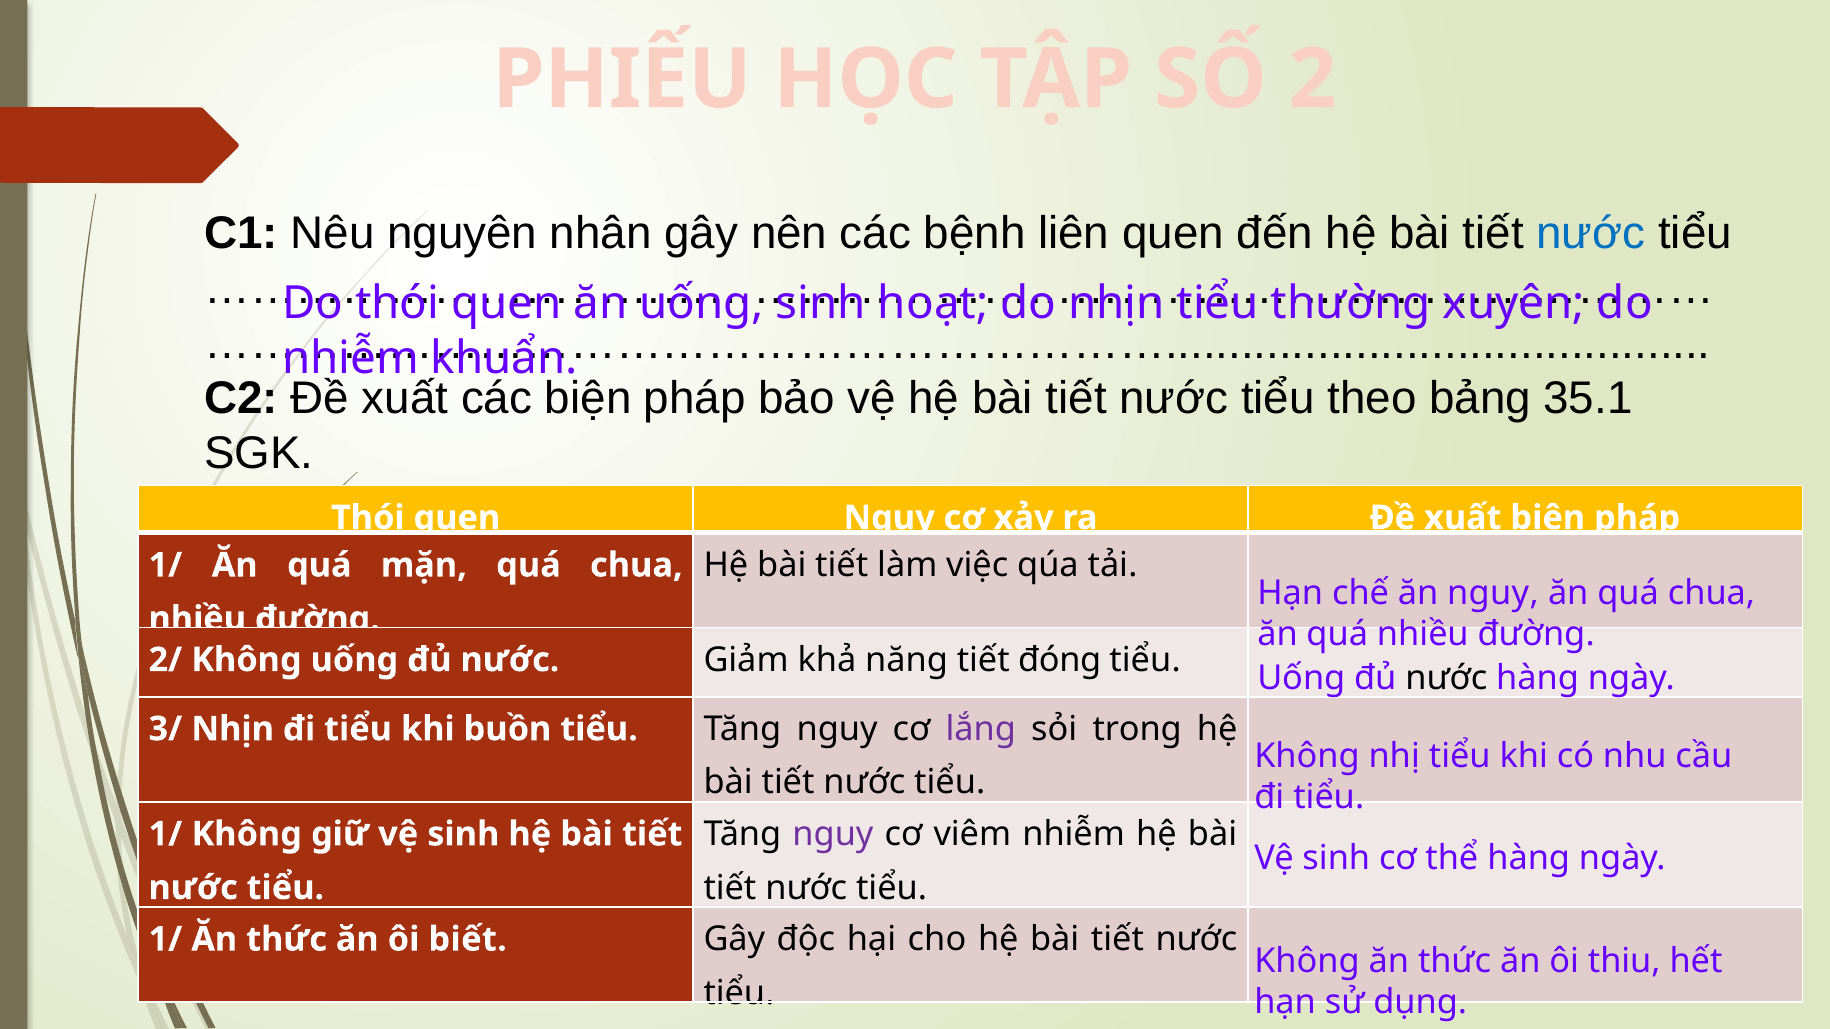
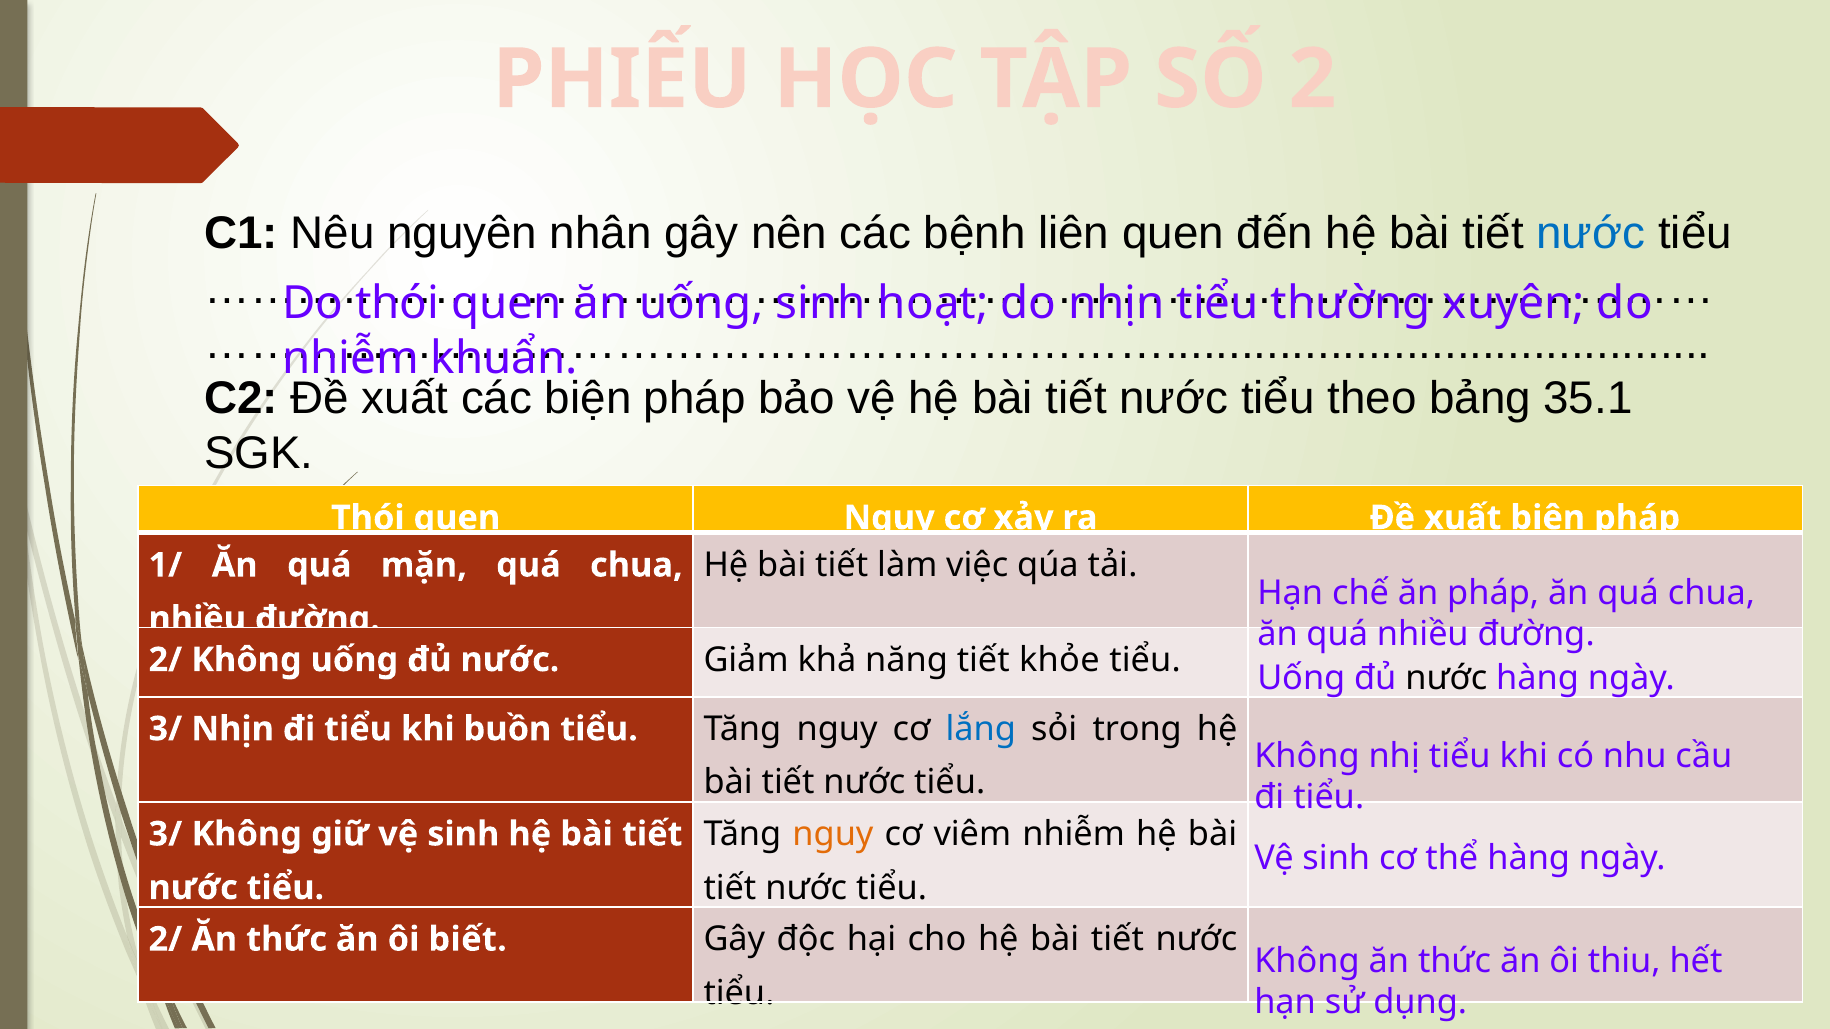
ăn nguy: nguy -> pháp
đóng: đóng -> khỏe
lắng colour: purple -> blue
nguy at (833, 834) colour: purple -> orange
1/ at (165, 834): 1/ -> 3/
1/ at (165, 940): 1/ -> 2/
